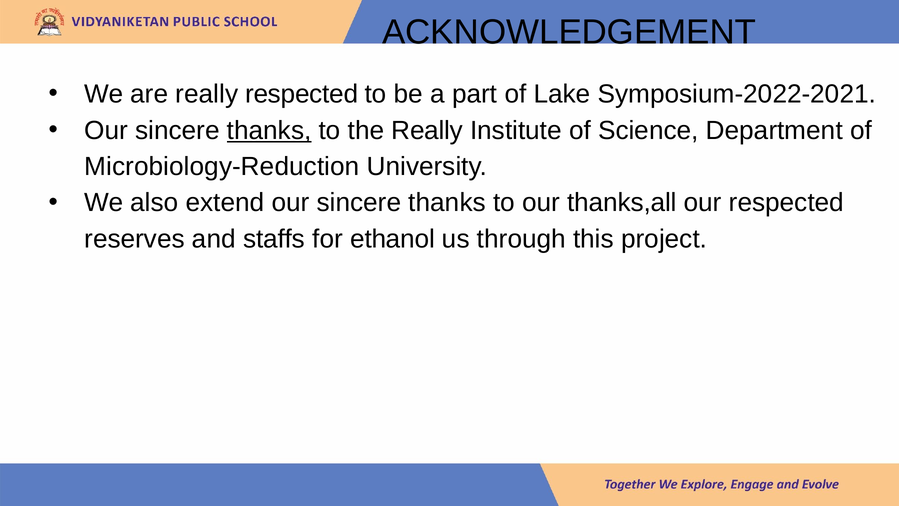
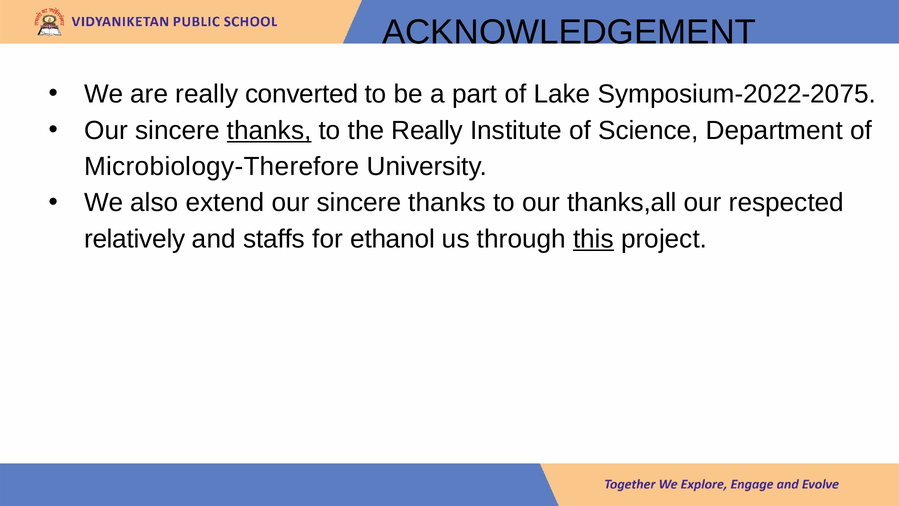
really respected: respected -> converted
Symposium-2022-2021: Symposium-2022-2021 -> Symposium-2022-2075
Microbiology-Reduction: Microbiology-Reduction -> Microbiology-Therefore
reserves: reserves -> relatively
this underline: none -> present
